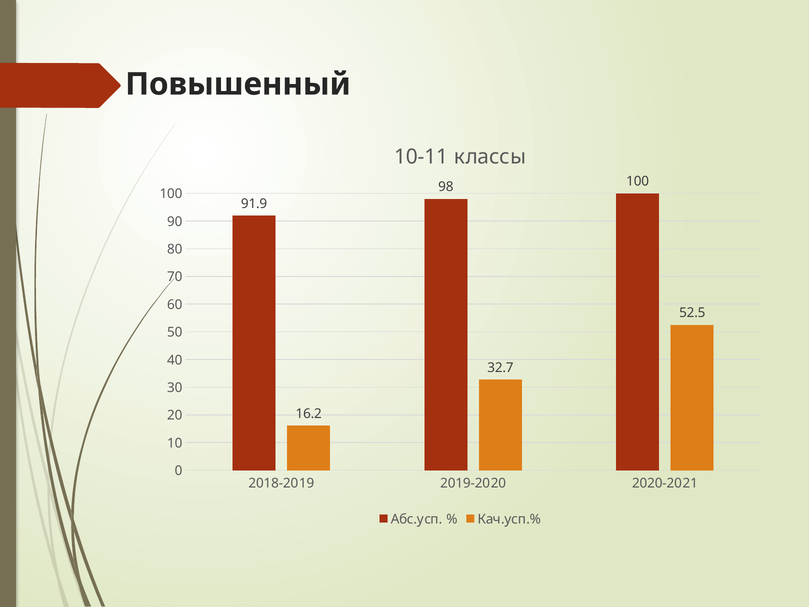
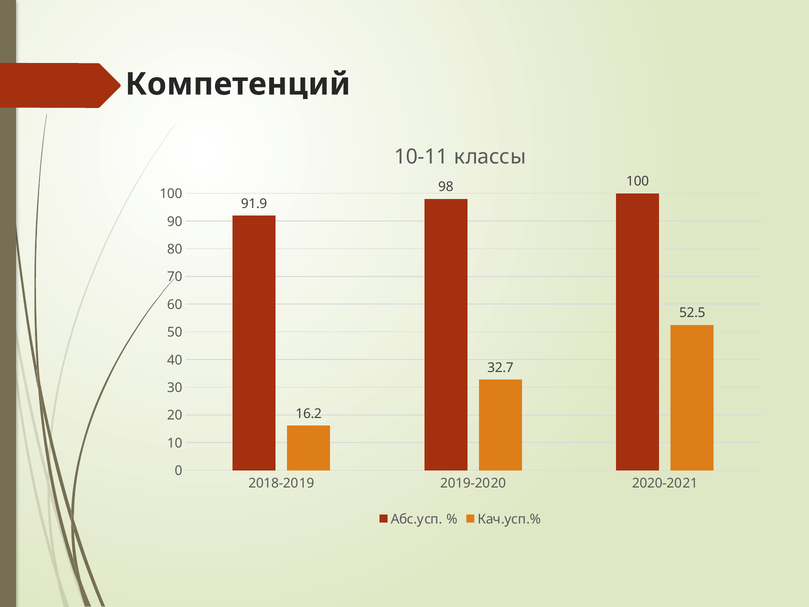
Повышенный: Повышенный -> Компетенций
